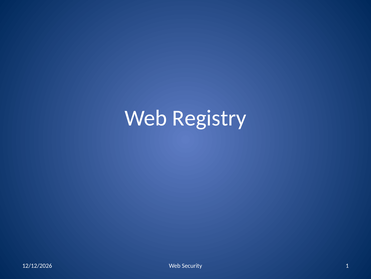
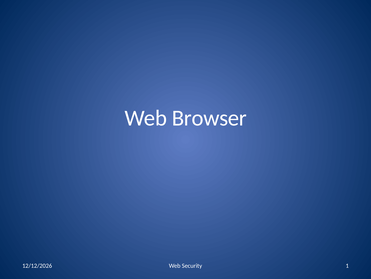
Registry: Registry -> Browser
